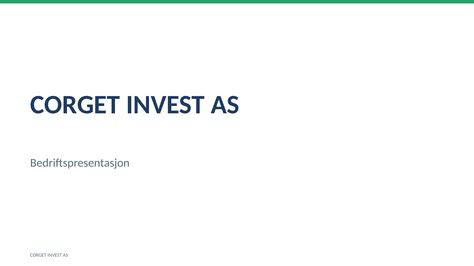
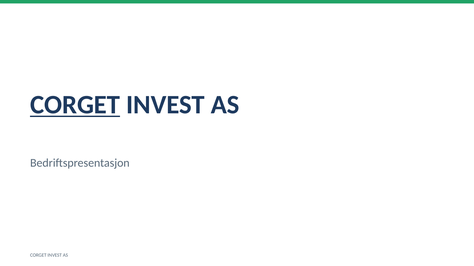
CORGET at (75, 105) underline: none -> present
